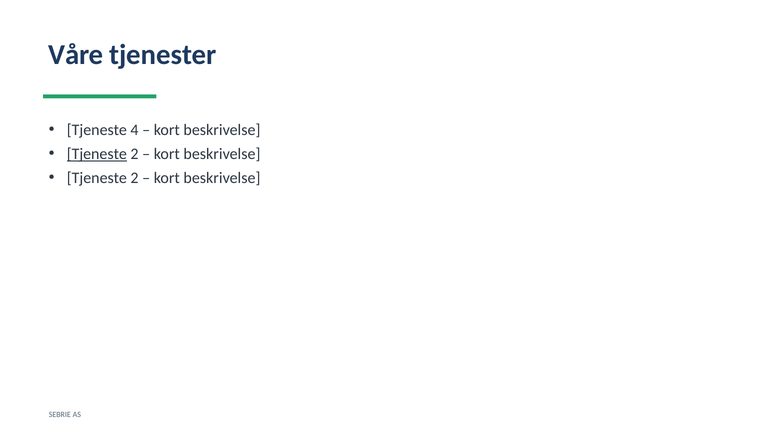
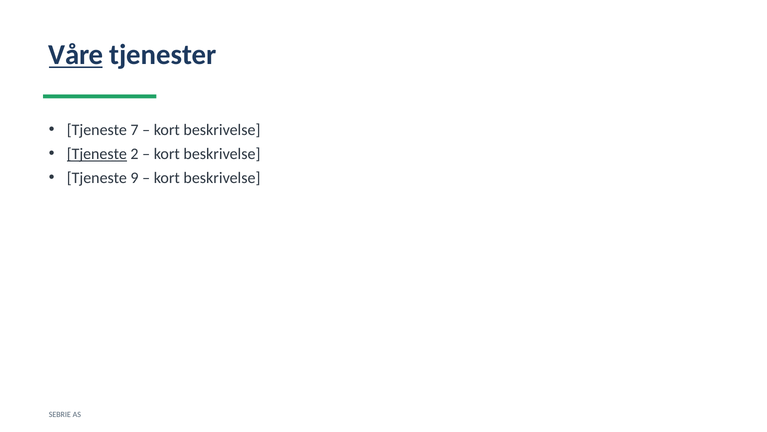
Våre underline: none -> present
4: 4 -> 7
2 at (134, 178): 2 -> 9
